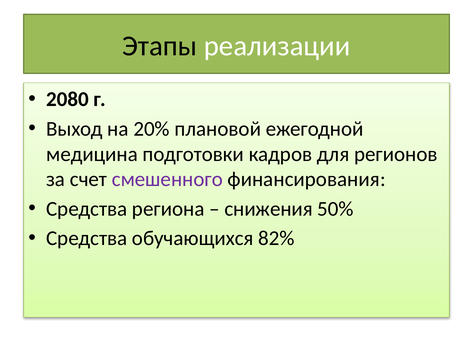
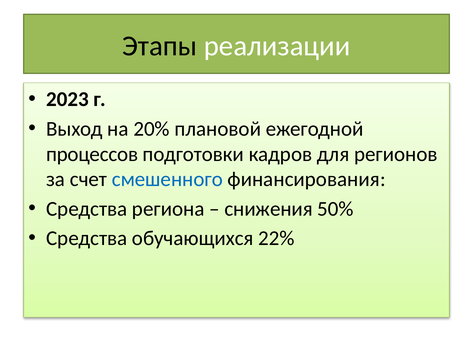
2080: 2080 -> 2023
медицина: медицина -> процессов
смешенного colour: purple -> blue
82%: 82% -> 22%
